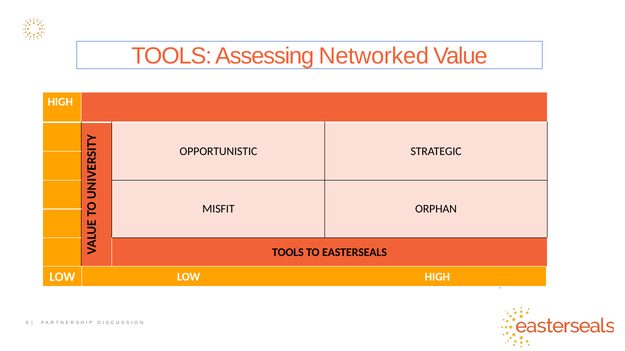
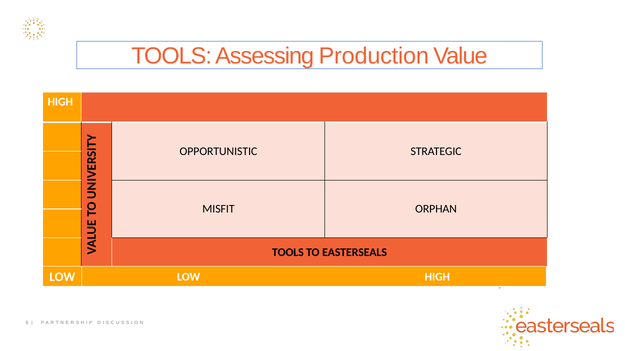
Networked: Networked -> Production
